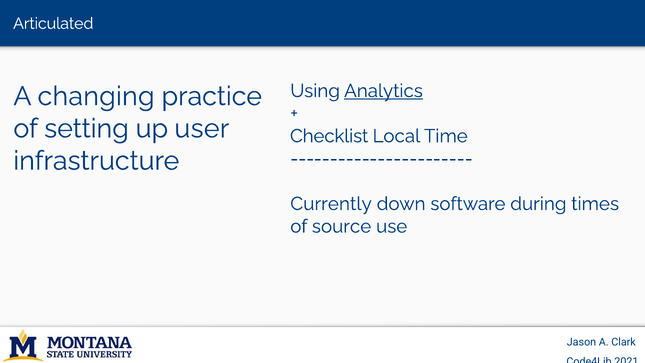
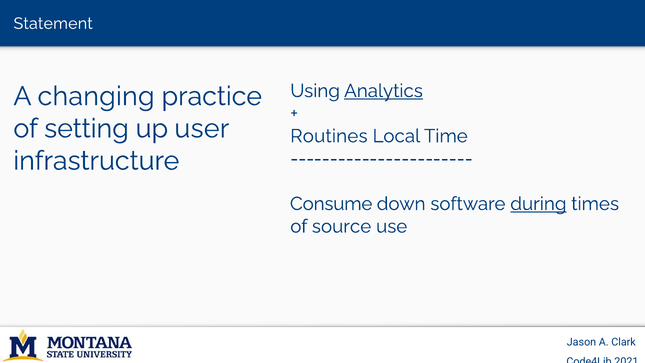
Articulated: Articulated -> Statement
Checklist: Checklist -> Routines
Currently: Currently -> Consume
during underline: none -> present
